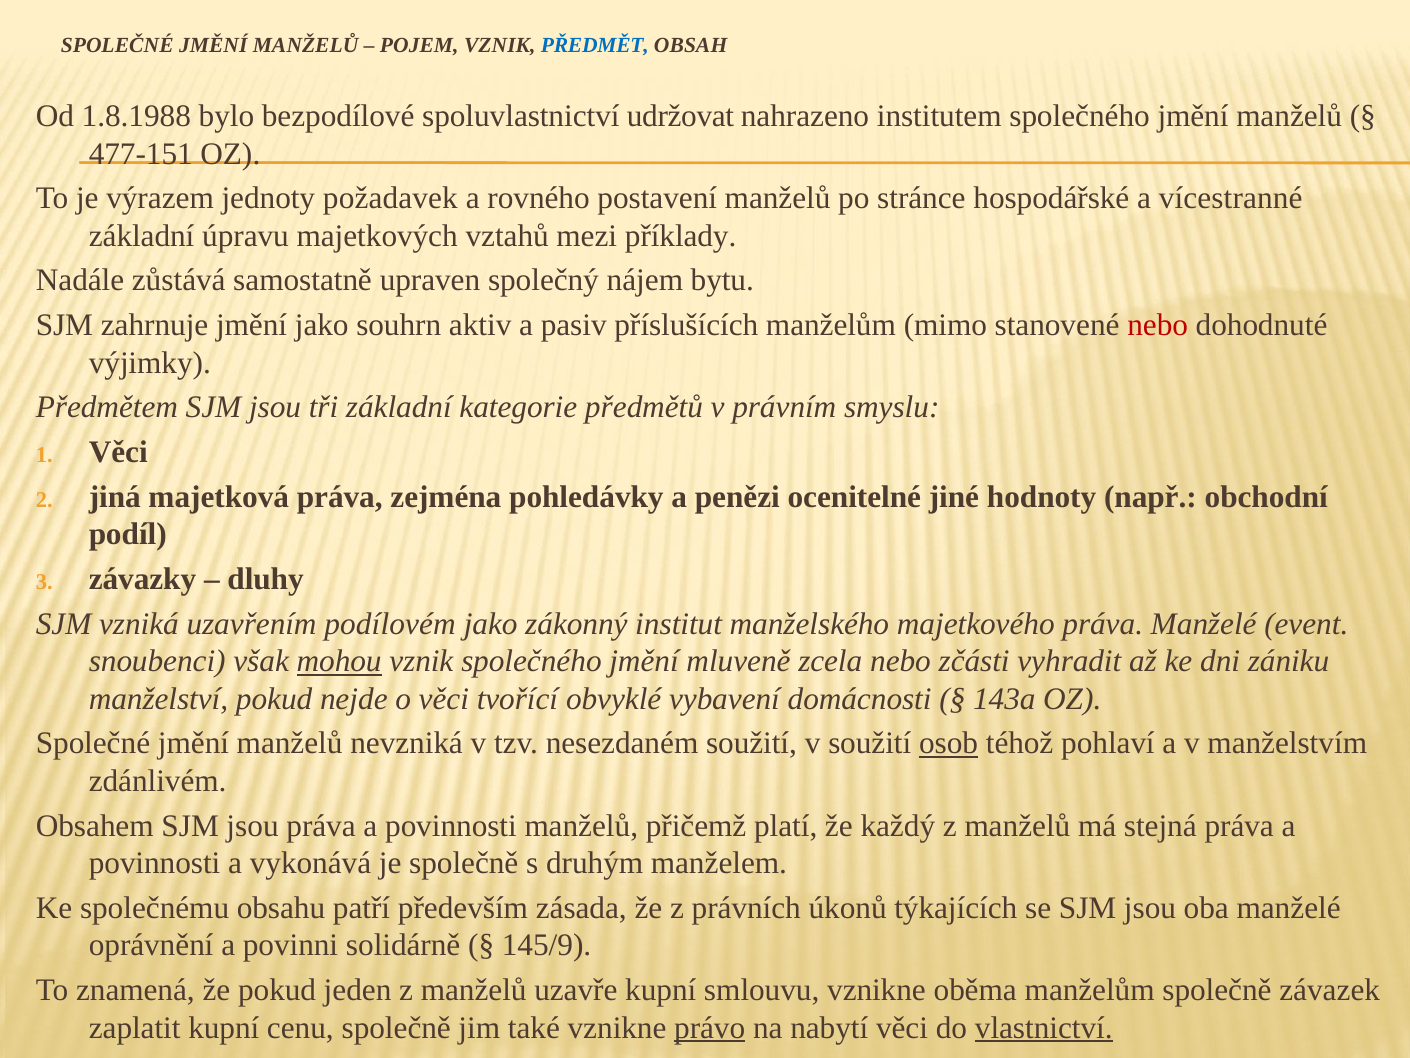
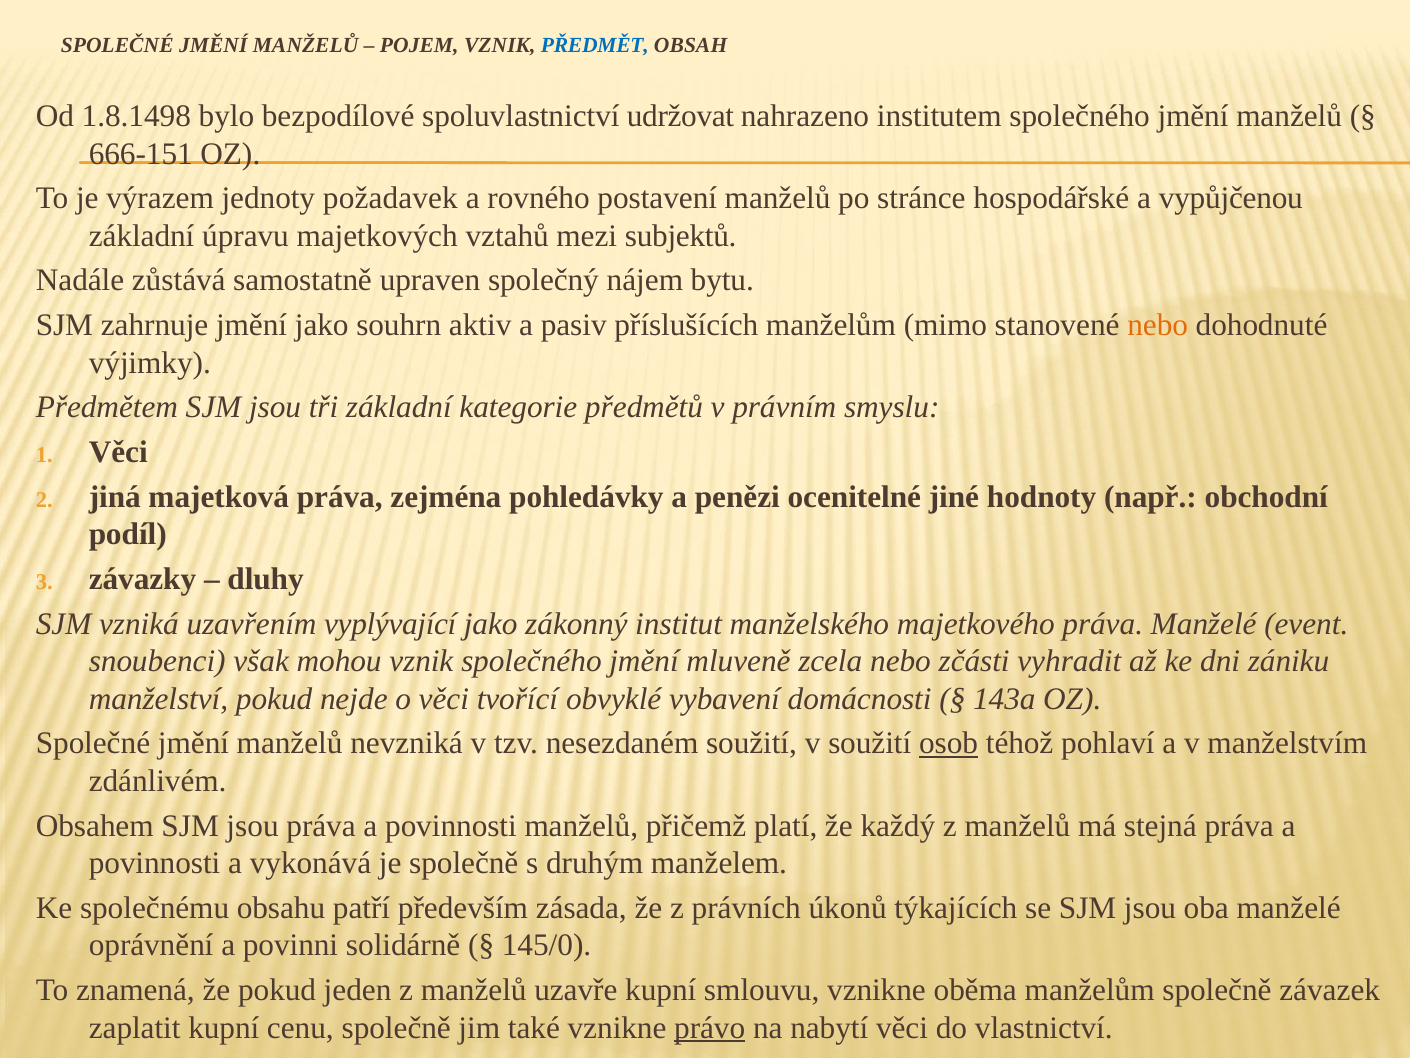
1.8.1988: 1.8.1988 -> 1.8.1498
477-151: 477-151 -> 666-151
vícestranné: vícestranné -> vypůjčenou
příklady: příklady -> subjektů
nebo at (1158, 325) colour: red -> orange
podílovém: podílovém -> vyplývající
mohou underline: present -> none
145/9: 145/9 -> 145/0
vlastnictví underline: present -> none
